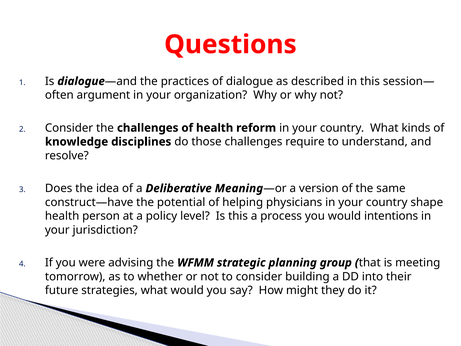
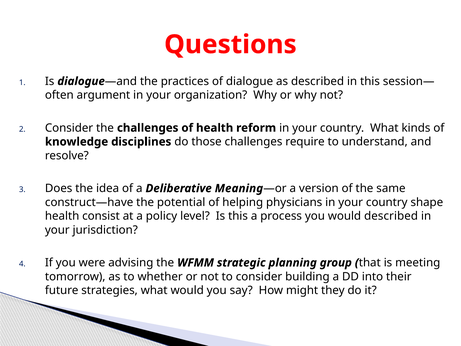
person: person -> consist
would intentions: intentions -> described
